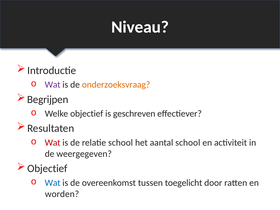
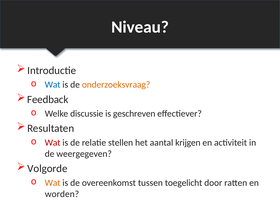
Wat at (53, 85) colour: purple -> blue
Begrijpen: Begrijpen -> Feedback
Welke objectief: objectief -> discussie
relatie school: school -> stellen
aantal school: school -> krijgen
Objectief at (47, 169): Objectief -> Volgorde
Wat at (53, 183) colour: blue -> orange
